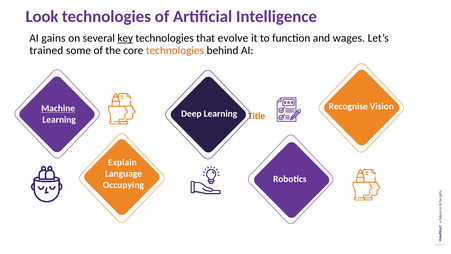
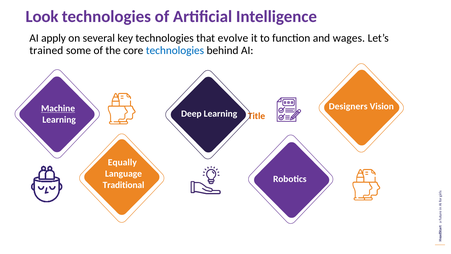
gains: gains -> apply
key underline: present -> none
technologies at (175, 50) colour: orange -> blue
Recognise: Recognise -> Designers
Explain: Explain -> Equally
Occupying: Occupying -> Traditional
